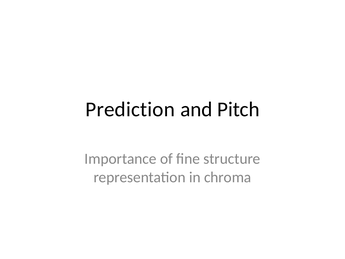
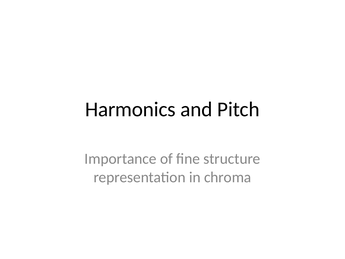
Prediction: Prediction -> Harmonics
